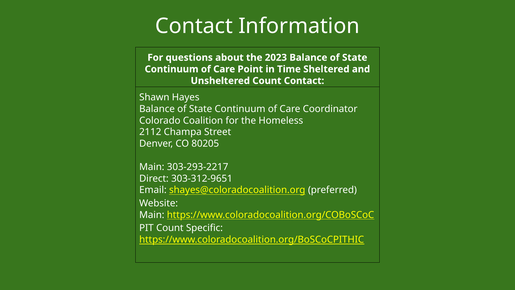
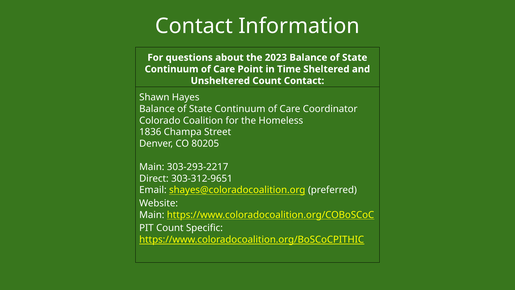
2112: 2112 -> 1836
